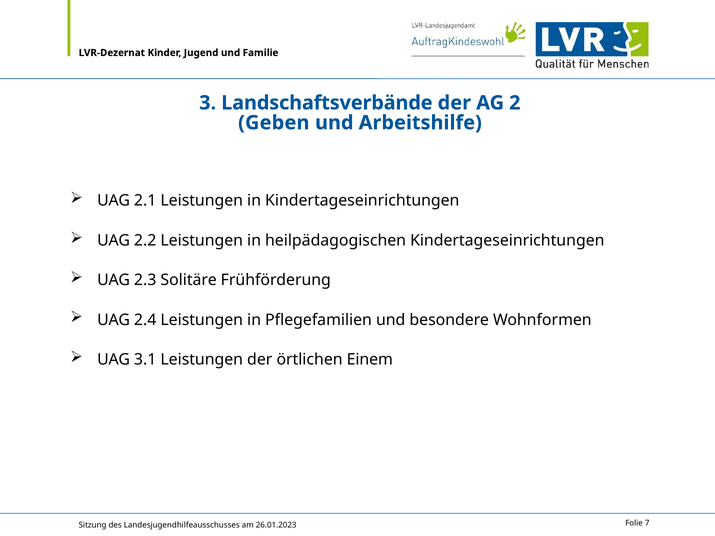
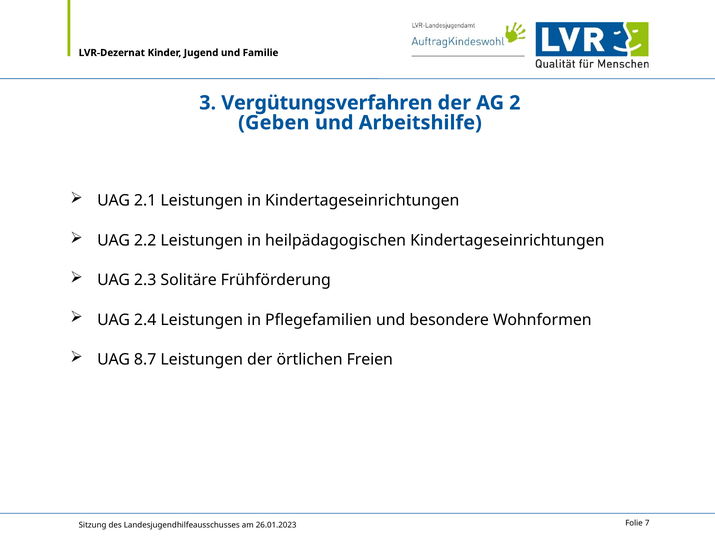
Landschaftsverbände: Landschaftsverbände -> Vergütungsverfahren
3.1: 3.1 -> 8.7
Einem: Einem -> Freien
